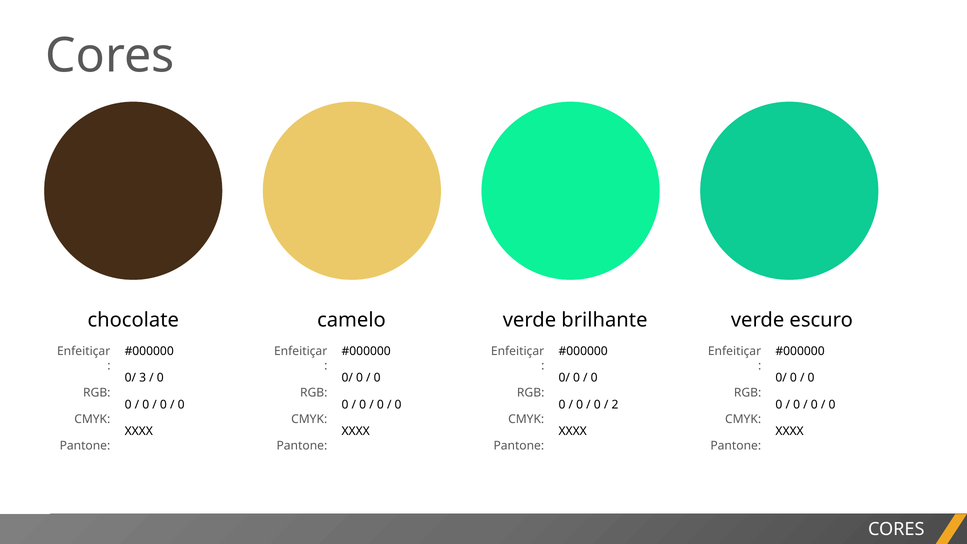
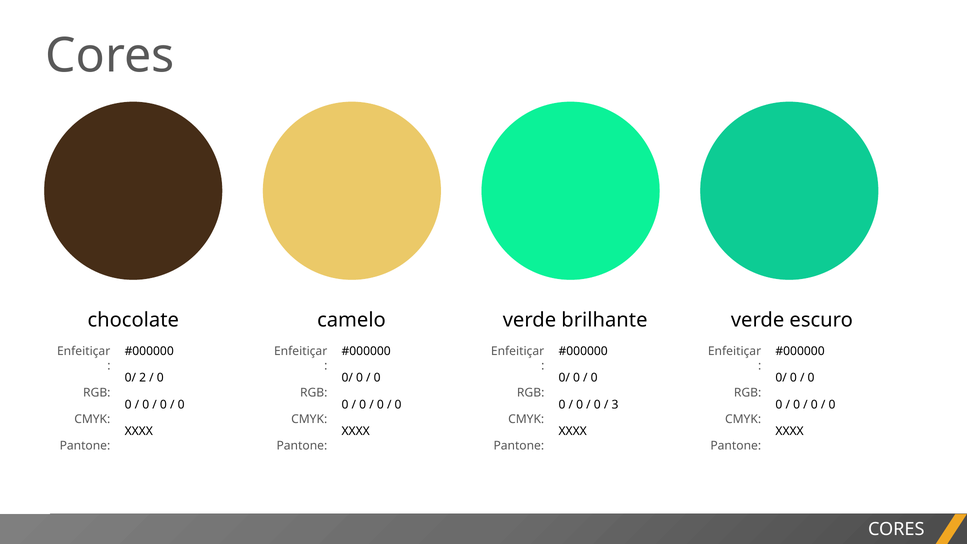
3: 3 -> 2
2: 2 -> 3
